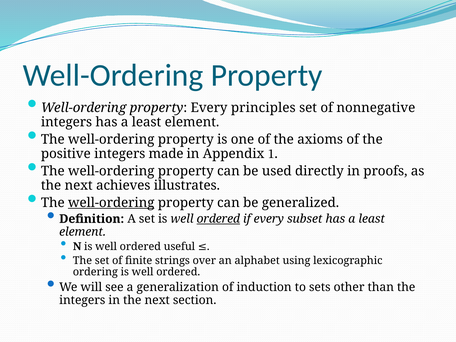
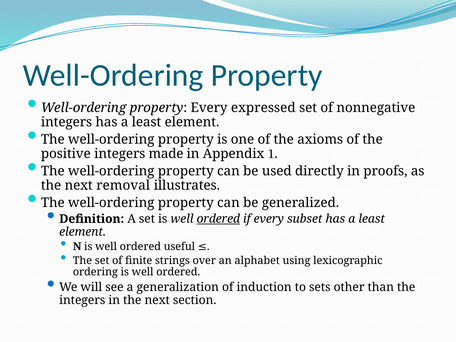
principles: principles -> expressed
achieves: achieves -> removal
well-ordering at (111, 203) underline: present -> none
